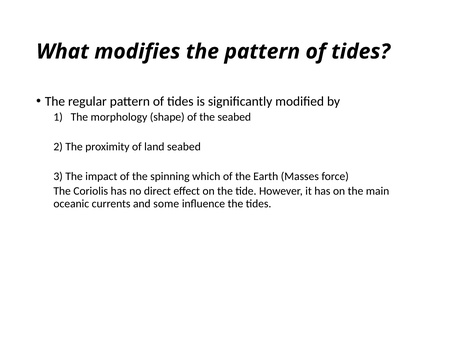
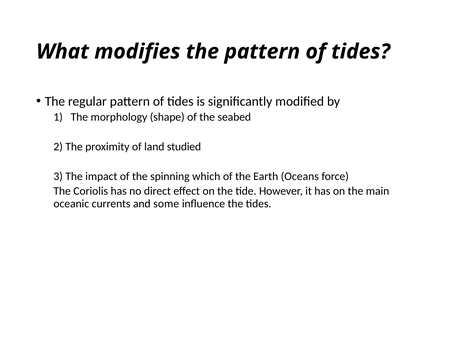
land seabed: seabed -> studied
Masses: Masses -> Oceans
